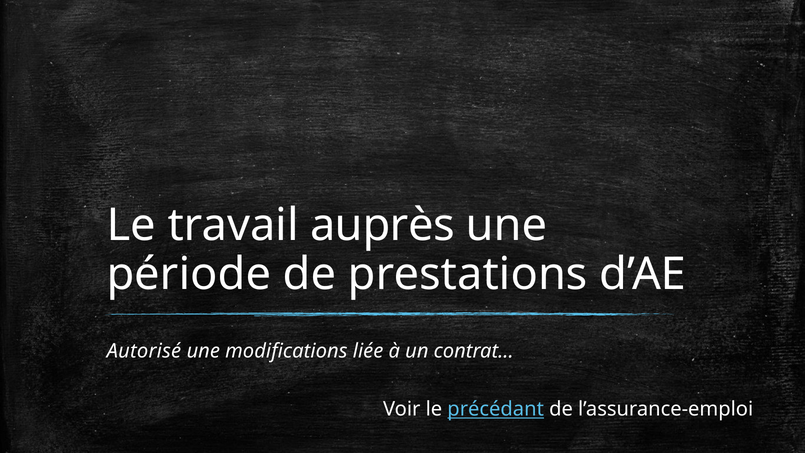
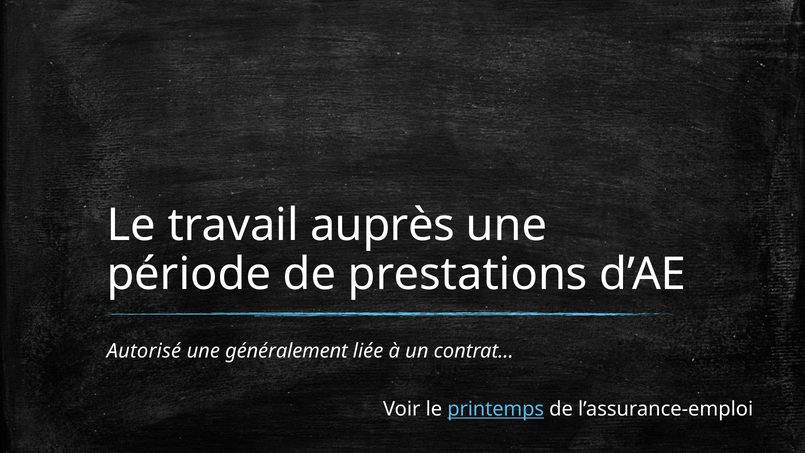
modifications: modifications -> généralement
précédant: précédant -> printemps
